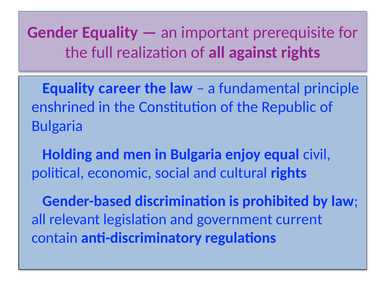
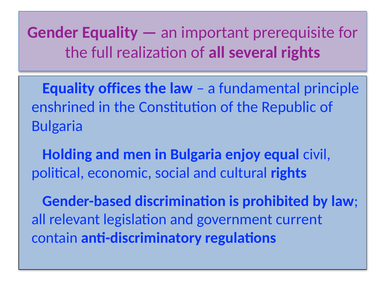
against: against -> several
career: career -> offices
